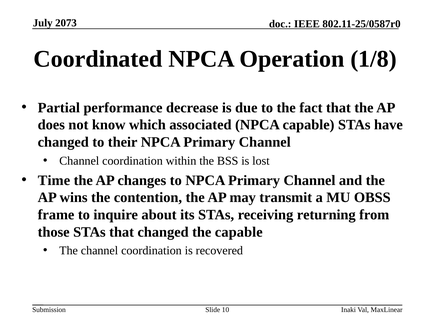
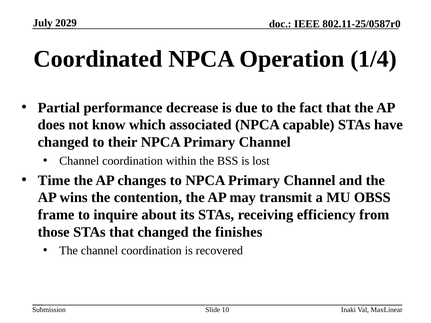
2073: 2073 -> 2029
1/8: 1/8 -> 1/4
returning: returning -> efficiency
the capable: capable -> finishes
